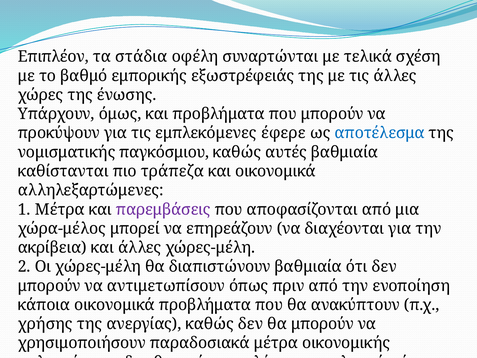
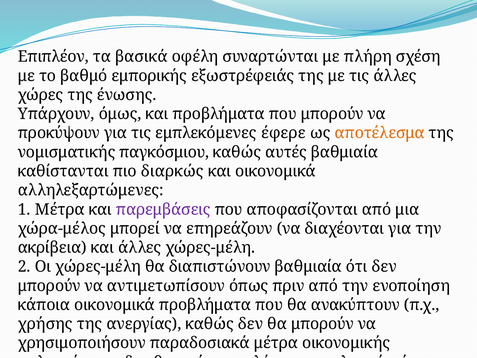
στάδια: στάδια -> βασικά
τελικά: τελικά -> πλήρη
αποτέλεσμα colour: blue -> orange
τράπεζα: τράπεζα -> διαρκώς
